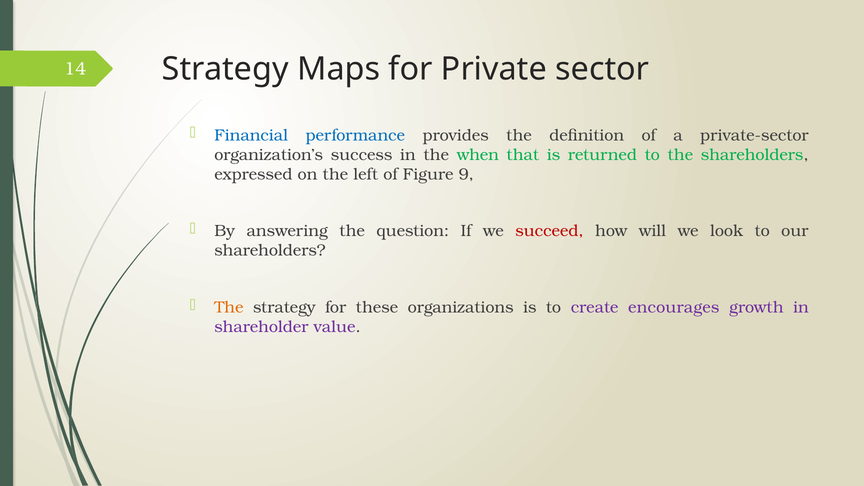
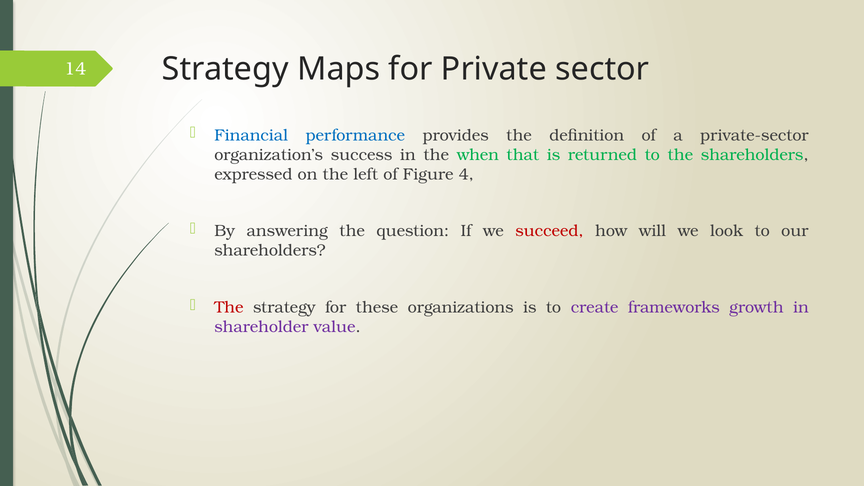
9: 9 -> 4
The at (229, 307) colour: orange -> red
encourages: encourages -> frameworks
